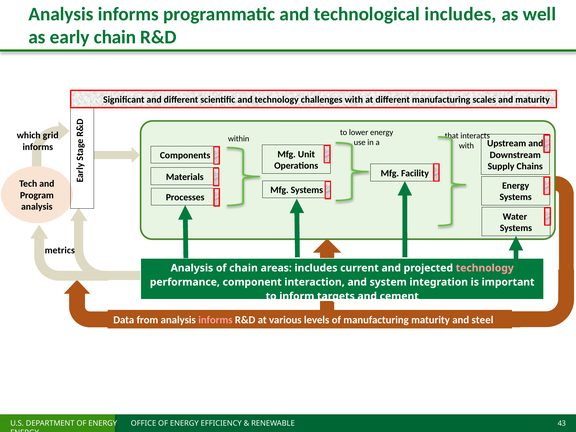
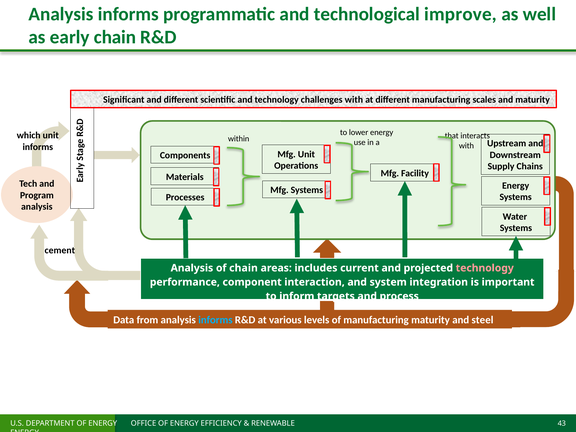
technological includes: includes -> improve
which grid: grid -> unit
metrics: metrics -> cement
cement: cement -> process
informs at (215, 320) colour: pink -> light blue
